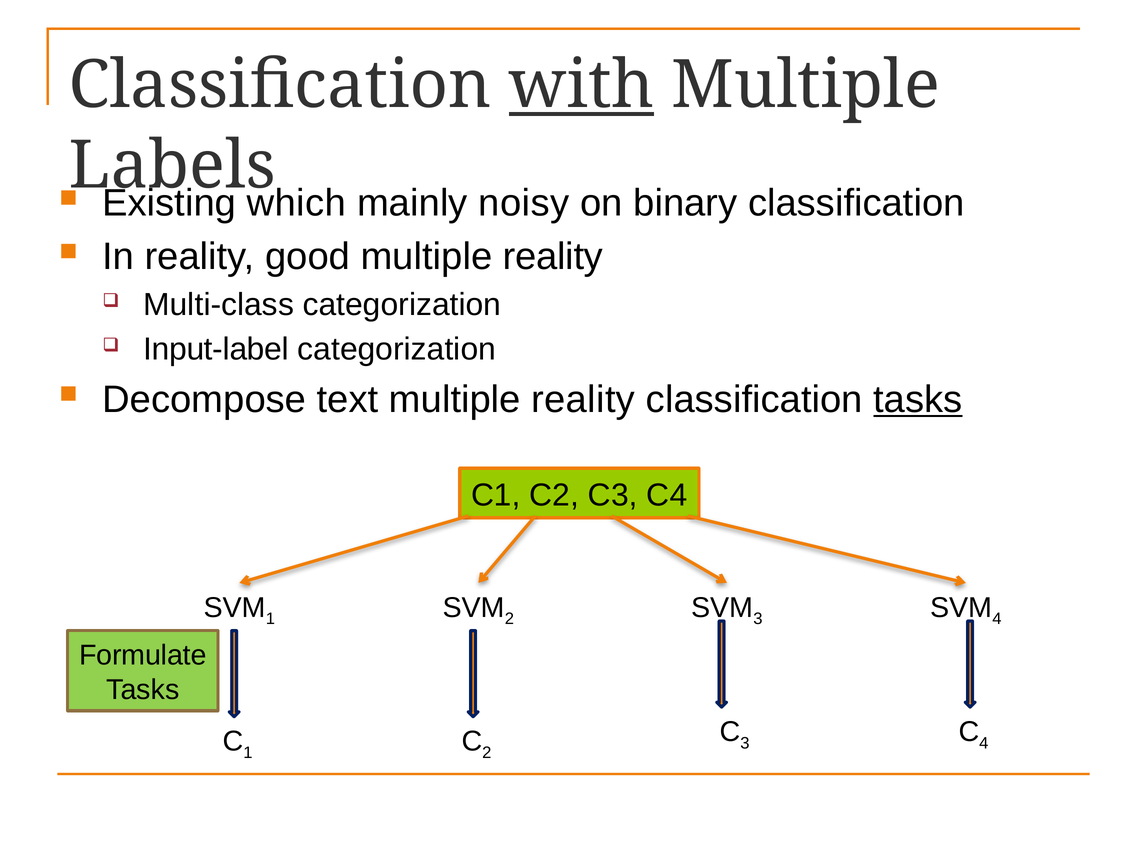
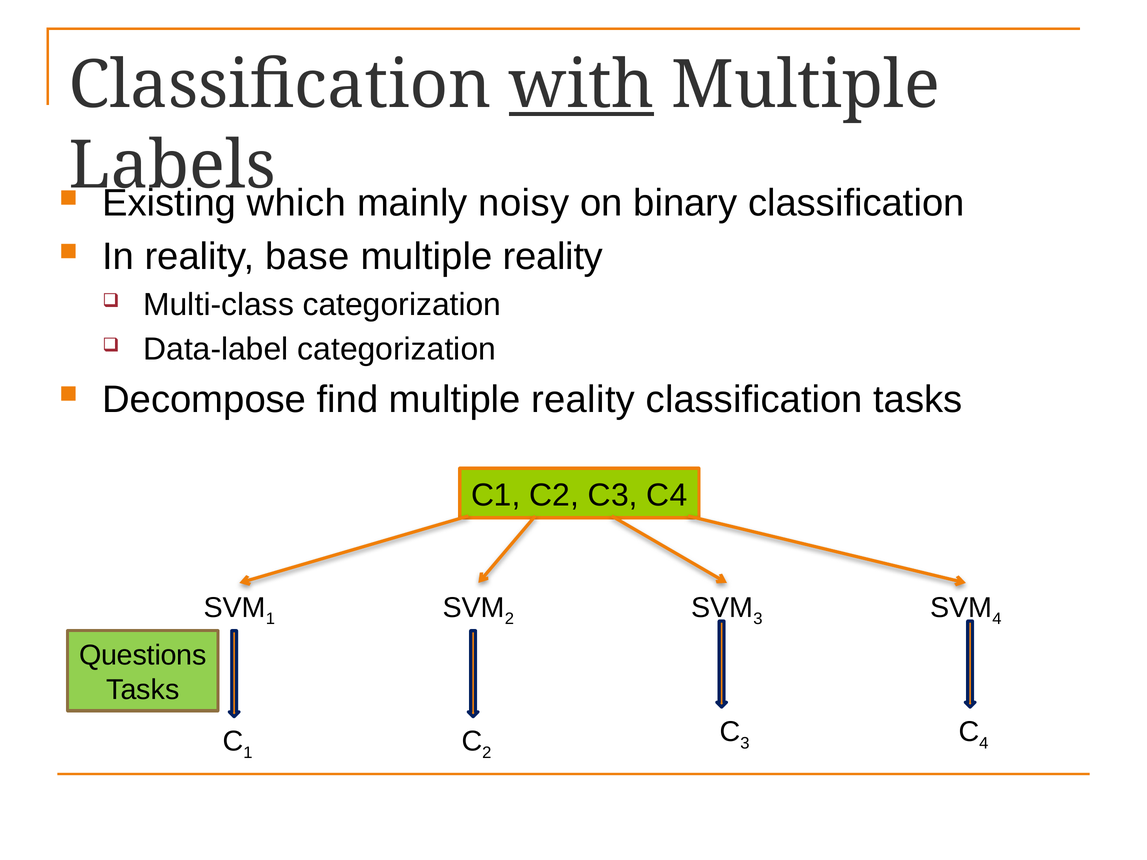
good: good -> base
Input-label: Input-label -> Data-label
text: text -> find
tasks at (918, 400) underline: present -> none
Formulate: Formulate -> Questions
